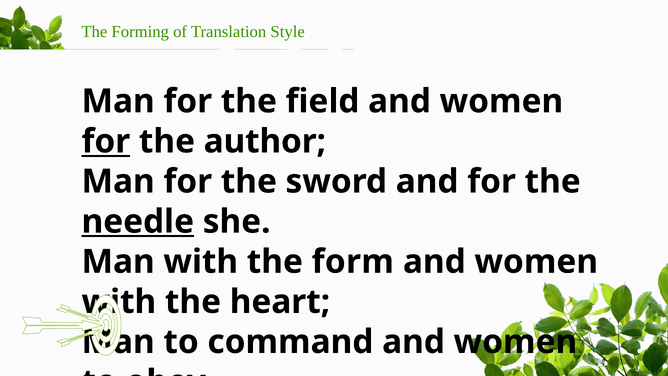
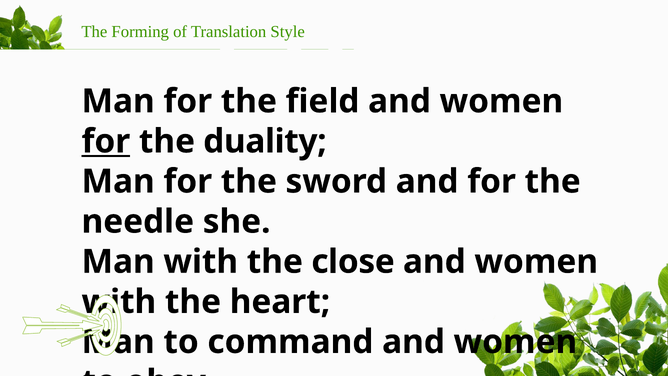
author: author -> duality
needle underline: present -> none
form: form -> close
